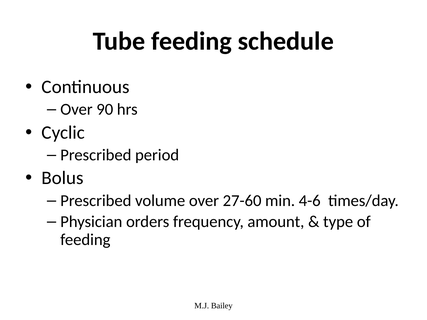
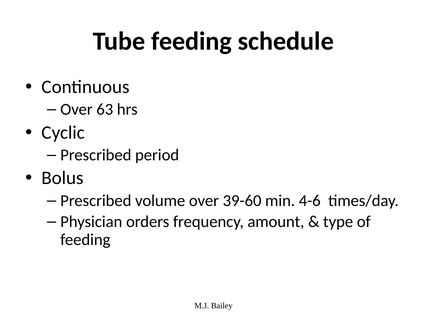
90: 90 -> 63
27-60: 27-60 -> 39-60
